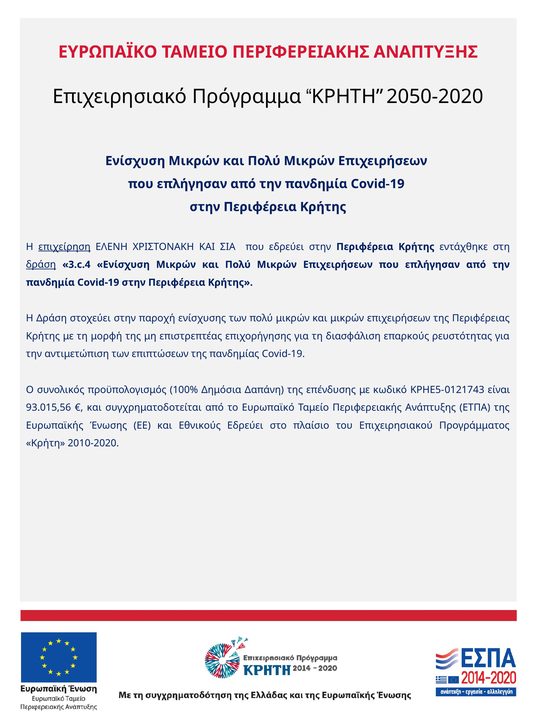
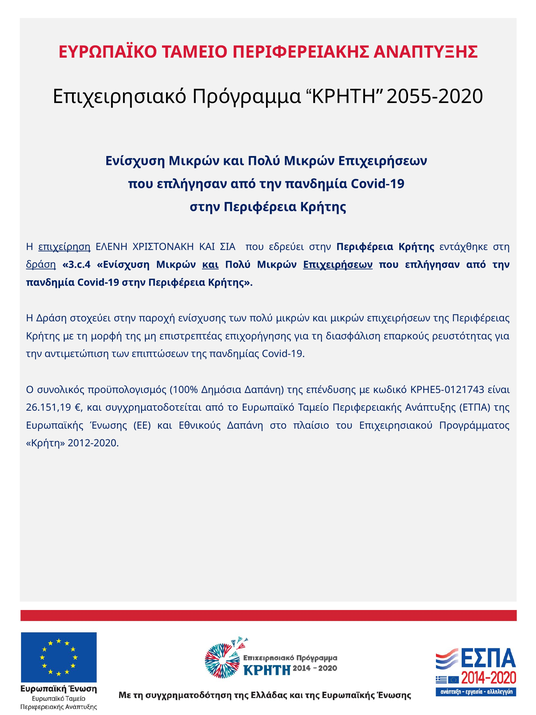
2050-2020: 2050-2020 -> 2055-2020
και at (210, 264) underline: none -> present
Επιχειρήσεων at (338, 264) underline: none -> present
93.015,56: 93.015,56 -> 26.151,19
Εθνικούς Εδρεύει: Εδρεύει -> Δαπάνη
2010-2020: 2010-2020 -> 2012-2020
